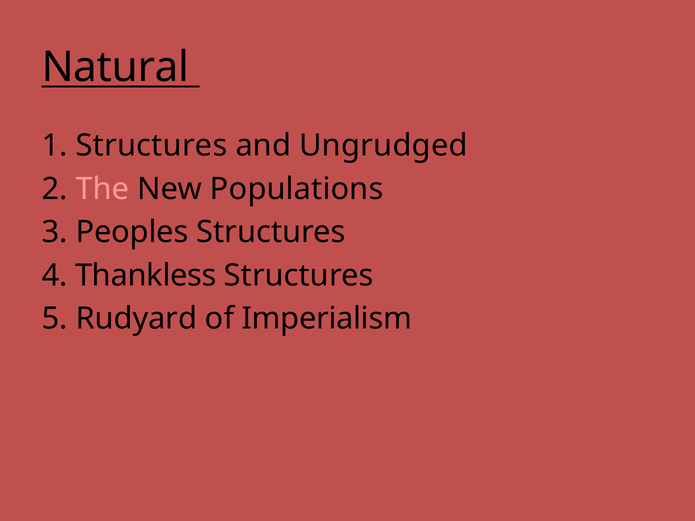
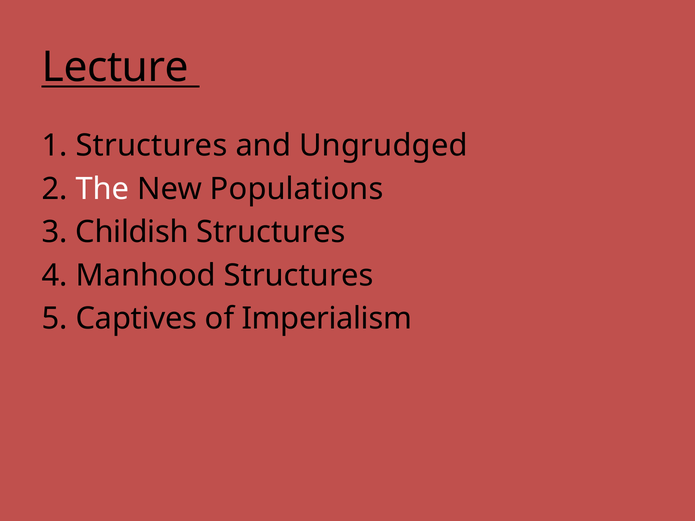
Natural: Natural -> Lecture
The colour: pink -> white
Peoples: Peoples -> Childish
Thankless: Thankless -> Manhood
Rudyard: Rudyard -> Captives
